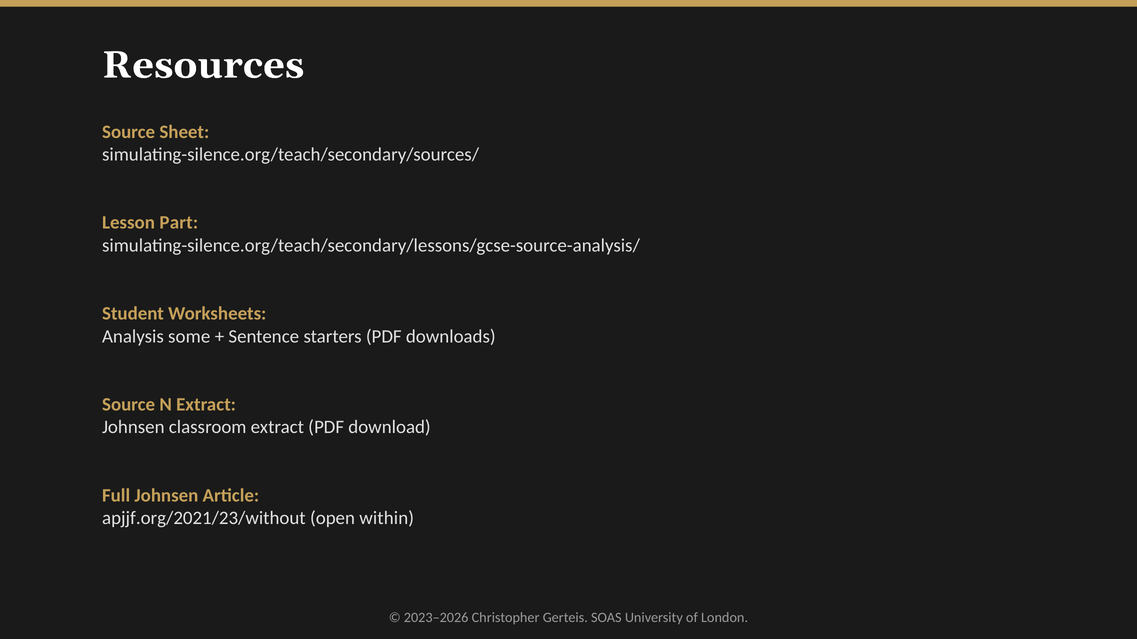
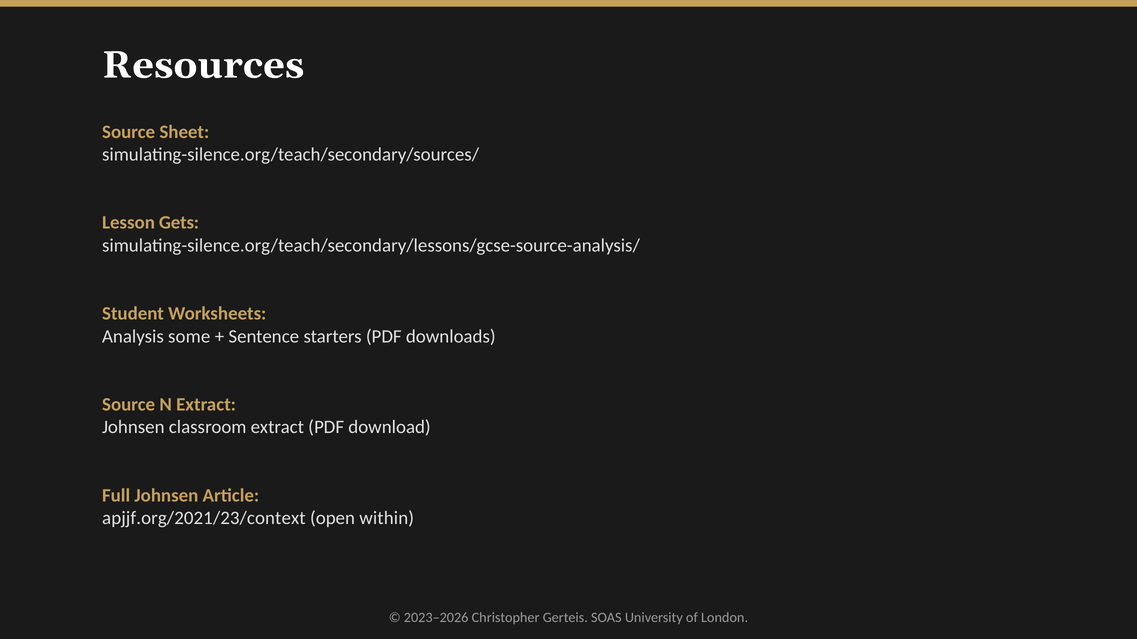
Part: Part -> Gets
apjjf.org/2021/23/without: apjjf.org/2021/23/without -> apjjf.org/2021/23/context
